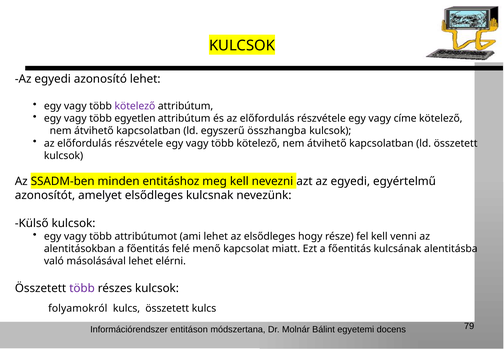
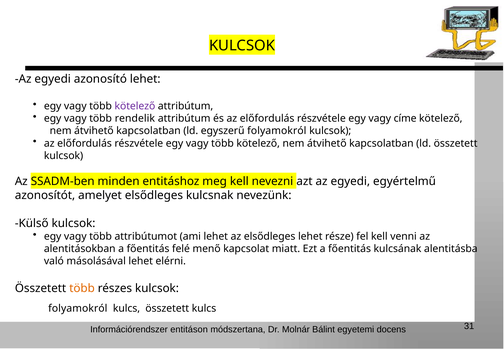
egyetlen: egyetlen -> rendelik
egyszerű összhangba: összhangba -> folyamokról
elsődleges hogy: hogy -> lehet
több at (82, 288) colour: purple -> orange
79: 79 -> 31
